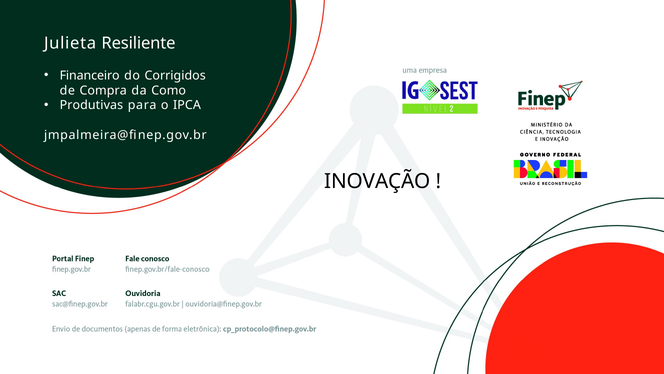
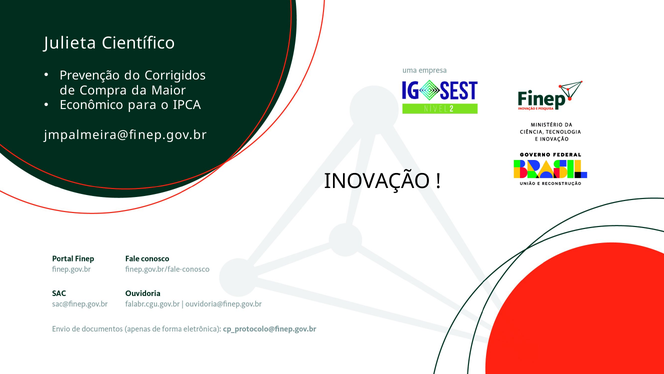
Resiliente: Resiliente -> Científico
Financeiro: Financeiro -> Prevenção
Como: Como -> Maior
Produtivas: Produtivas -> Econômico
